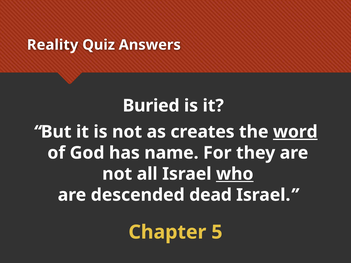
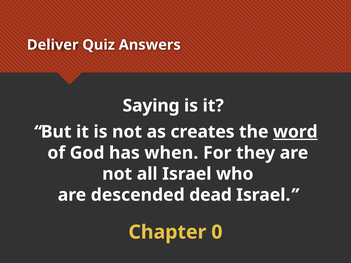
Reality: Reality -> Deliver
Buried: Buried -> Saying
name: name -> when
who underline: present -> none
5: 5 -> 0
